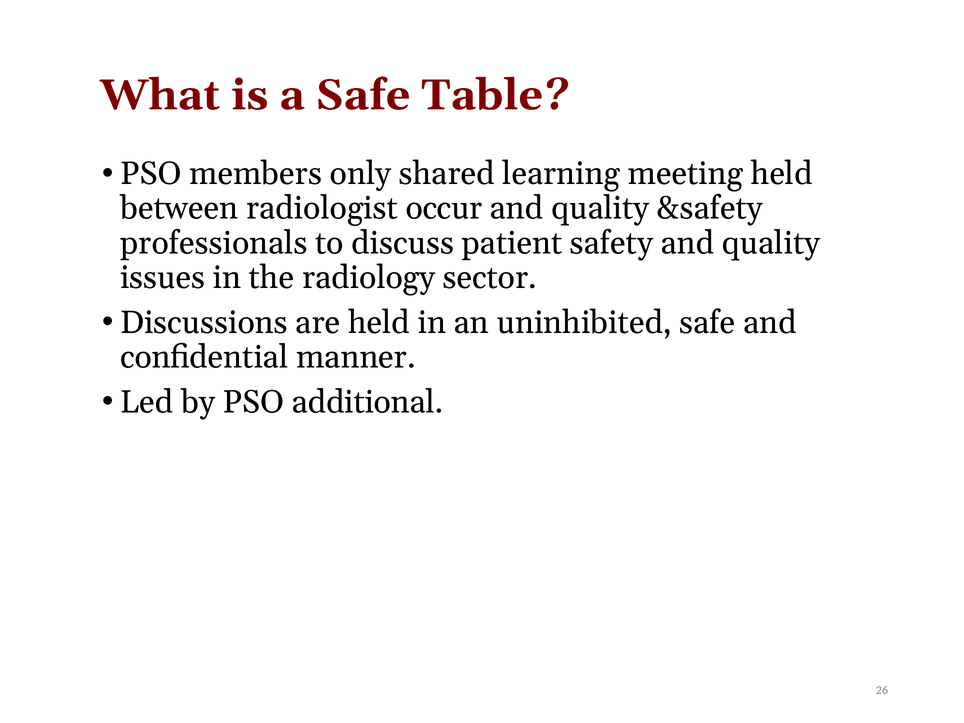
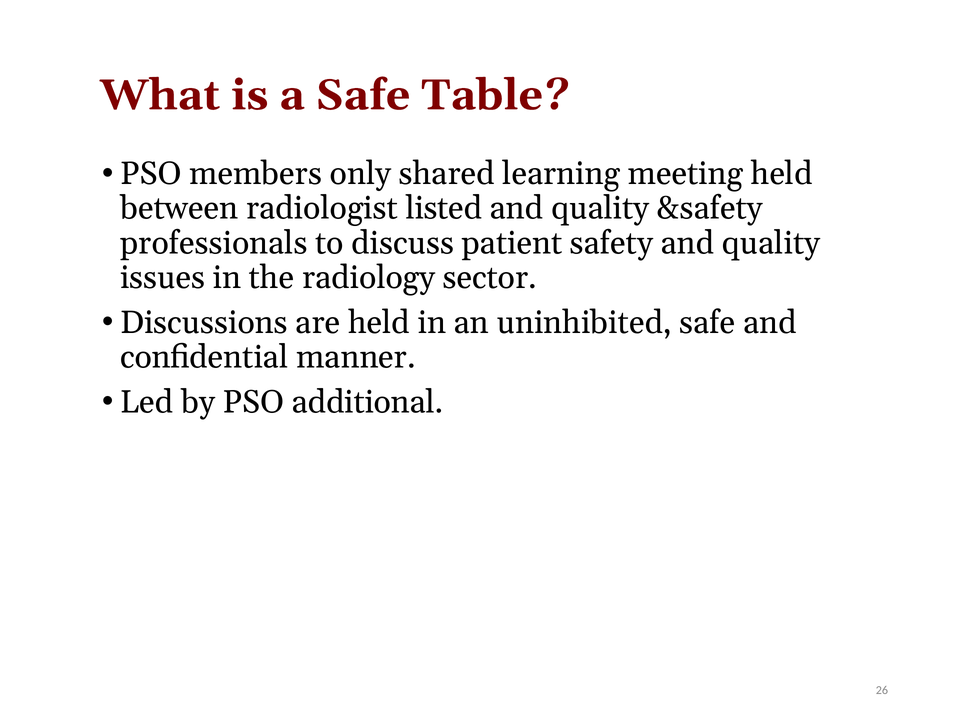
occur: occur -> listed
